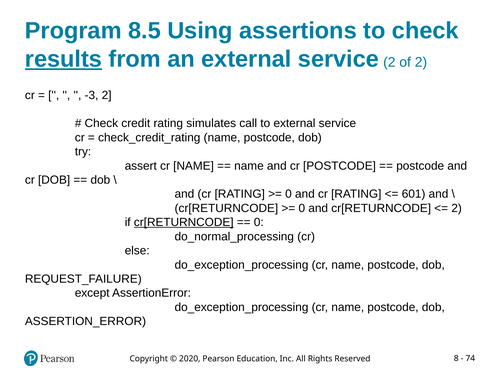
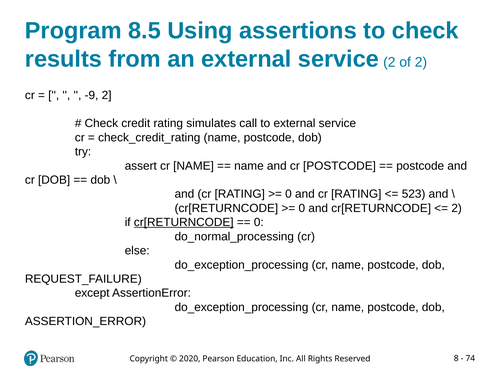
results underline: present -> none
-3: -3 -> -9
601: 601 -> 523
